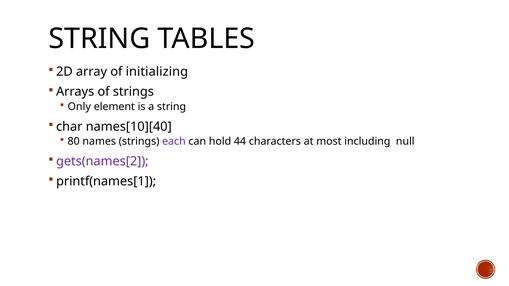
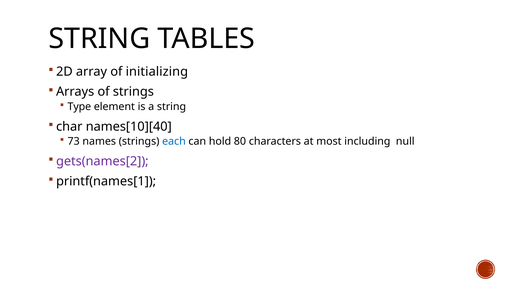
Only: Only -> Type
80: 80 -> 73
each colour: purple -> blue
44: 44 -> 80
